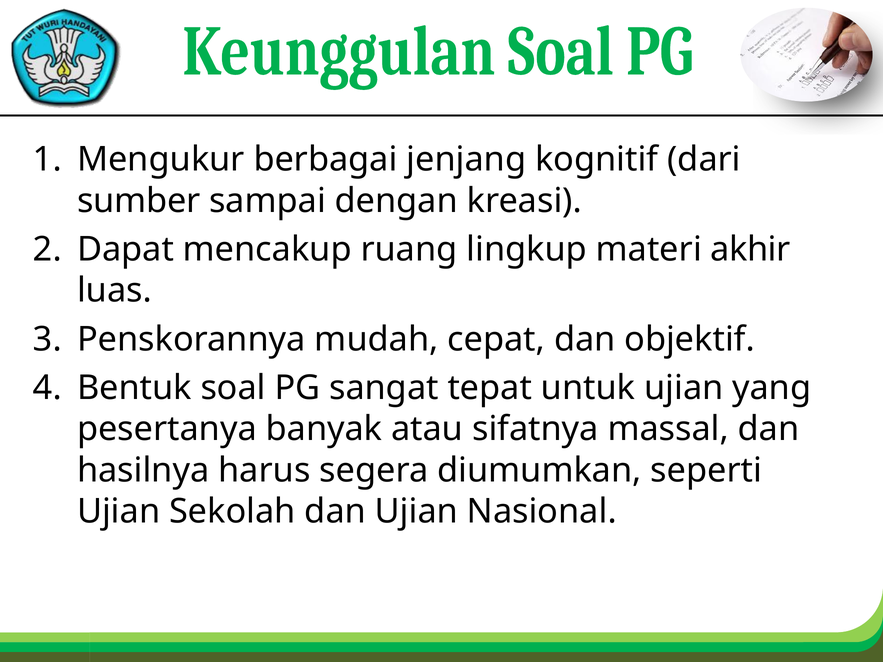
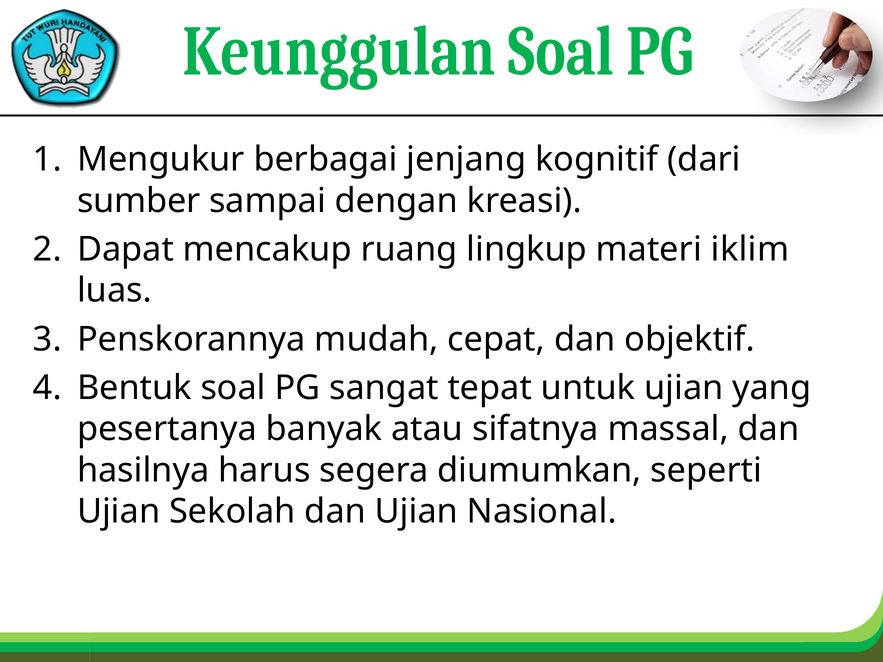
akhir: akhir -> iklim
